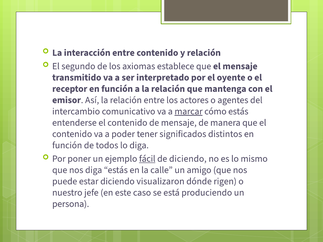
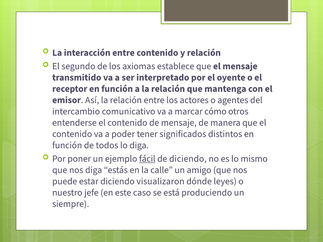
marcar underline: present -> none
cómo estás: estás -> otros
rigen: rigen -> leyes
persona: persona -> siempre
